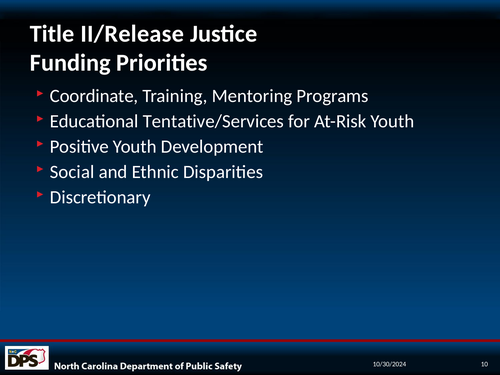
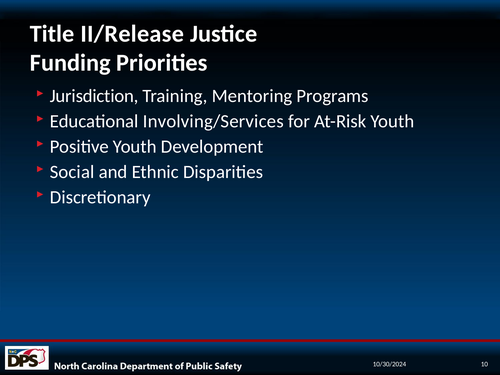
Coordinate: Coordinate -> Jurisdiction
Tentative/Services: Tentative/Services -> Involving/Services
